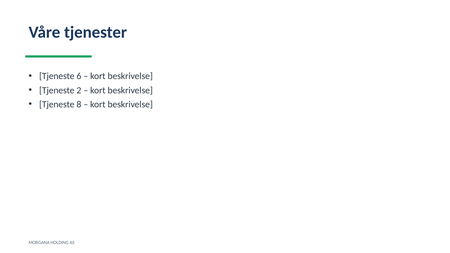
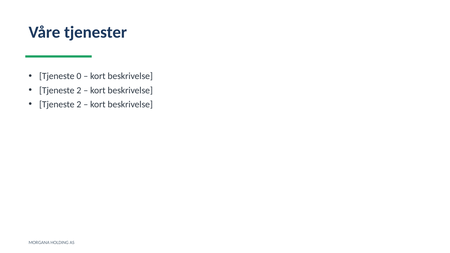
6: 6 -> 0
8 at (79, 104): 8 -> 2
